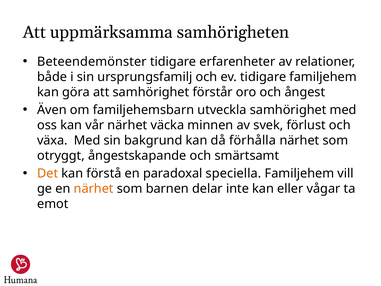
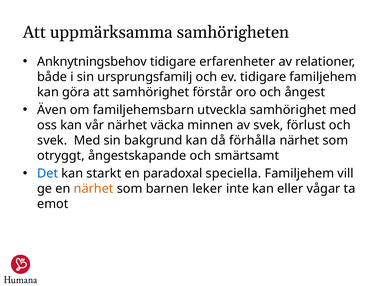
Beteendemönster: Beteendemönster -> Anknytningsbehov
växa at (52, 140): växa -> svek
Det colour: orange -> blue
förstå: förstå -> starkt
delar: delar -> leker
